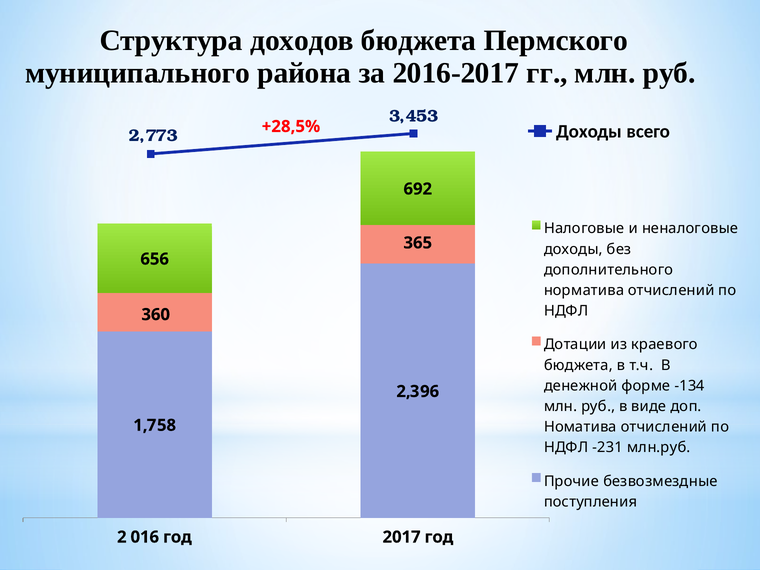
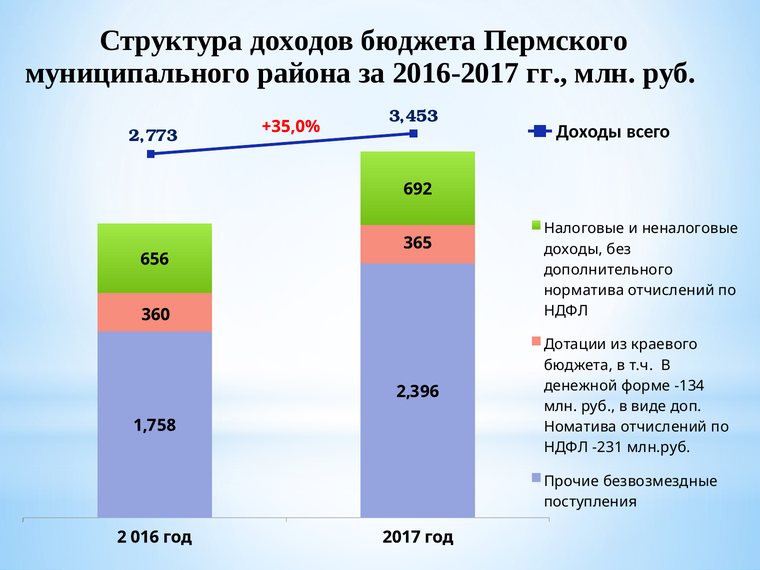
+28,5%: +28,5% -> +35,0%
